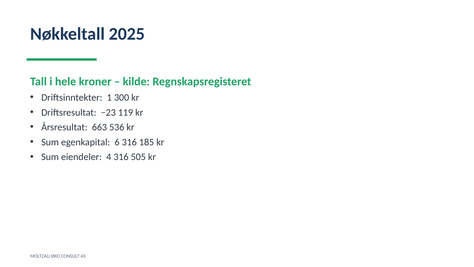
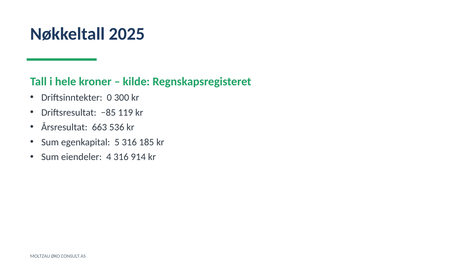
1: 1 -> 0
−23: −23 -> −85
6: 6 -> 5
505: 505 -> 914
